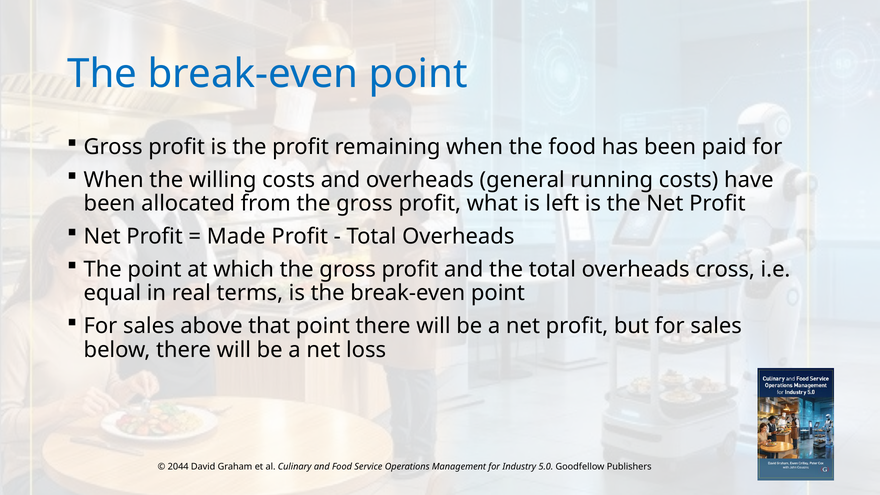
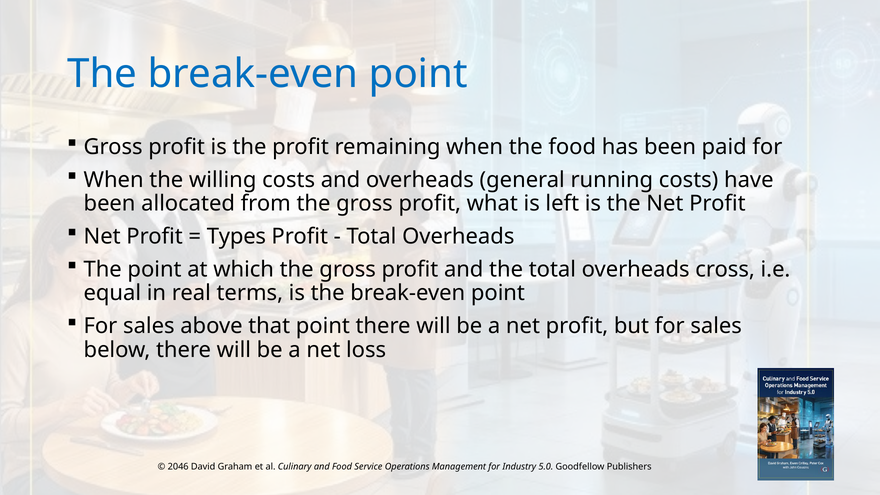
Made: Made -> Types
2044: 2044 -> 2046
